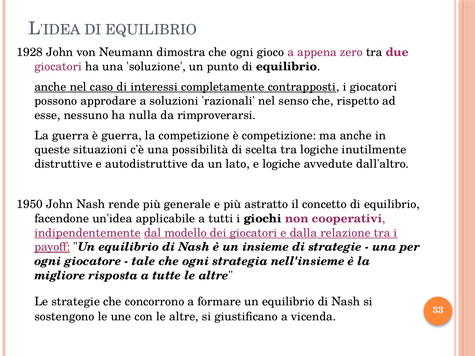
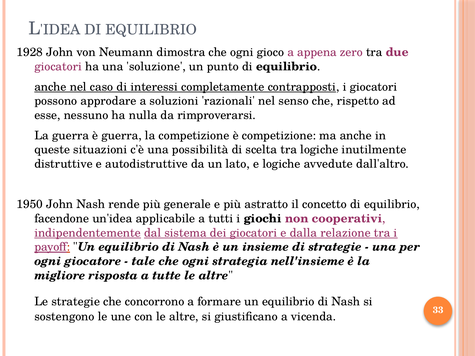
modello: modello -> sistema
